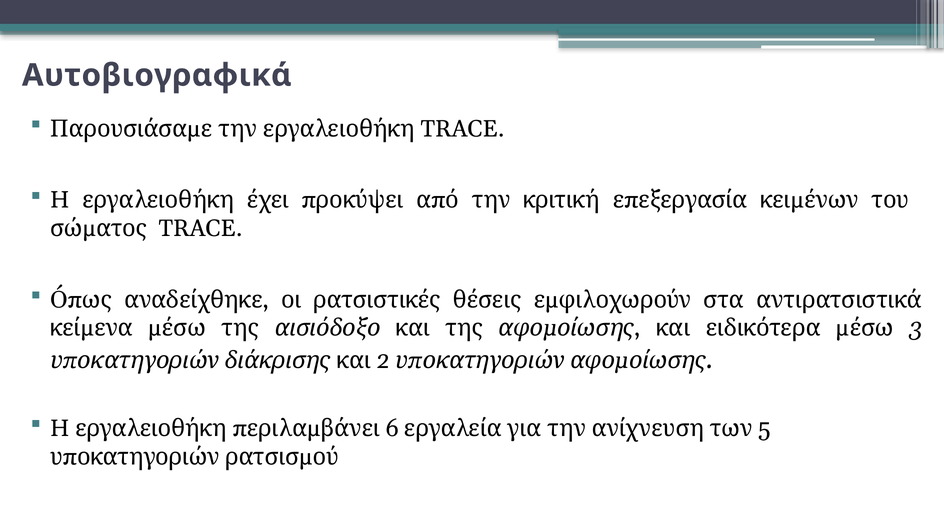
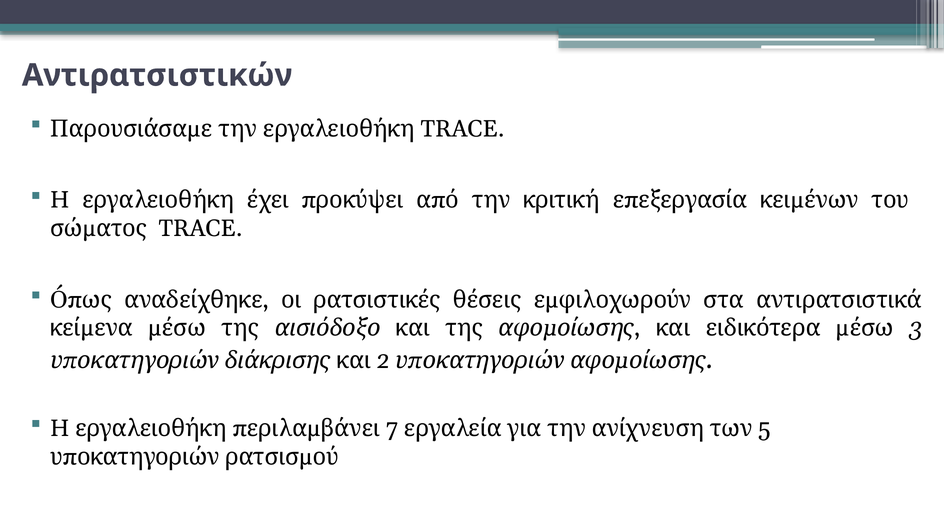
Αυτοβιογραφικά: Αυτοβιογραφικά -> Αντιρατσιστικών
6: 6 -> 7
